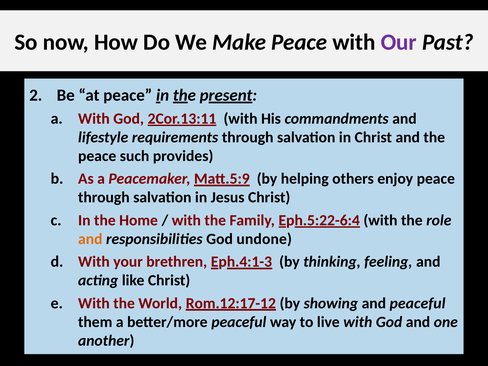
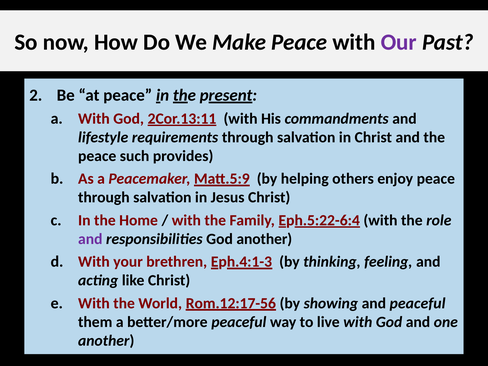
and at (90, 239) colour: orange -> purple
God undone: undone -> another
Rom.12:17-12: Rom.12:17-12 -> Rom.12:17-56
